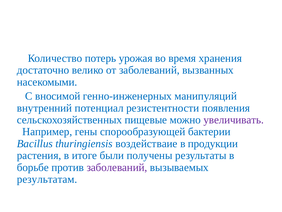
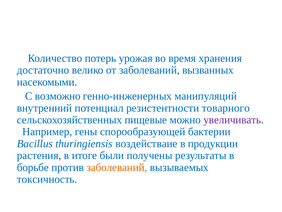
вносимой: вносимой -> возможно
появления: появления -> товарного
заболеваний at (117, 167) colour: purple -> orange
результатам: результатам -> токсичность
